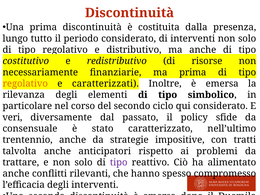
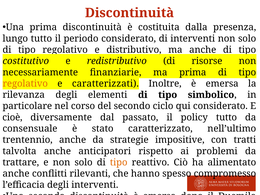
veri: veri -> cioè
policy sfide: sfide -> tutto
tipo at (119, 162) colour: purple -> orange
